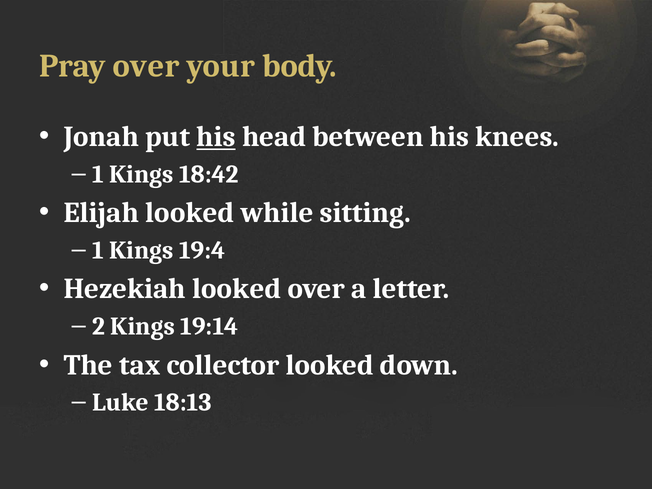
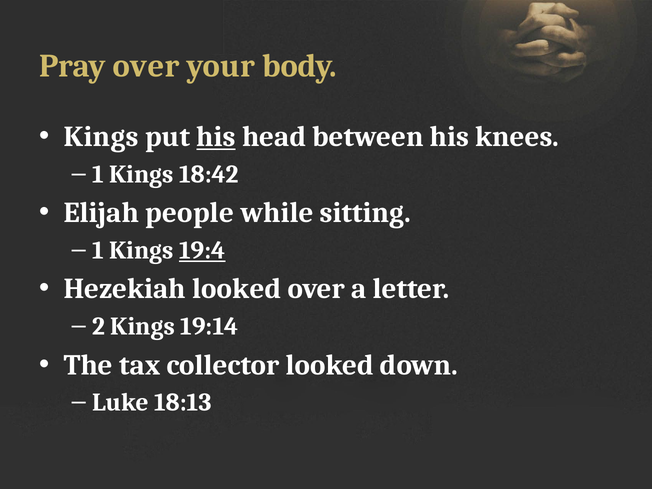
Jonah at (101, 137): Jonah -> Kings
Elijah looked: looked -> people
19:4 underline: none -> present
